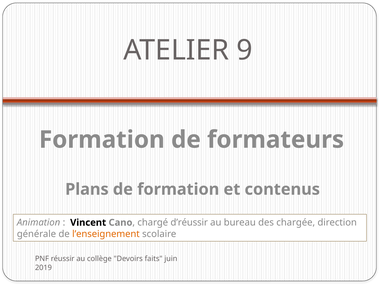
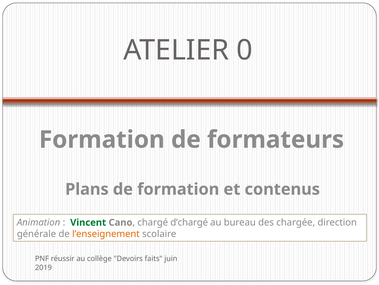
9: 9 -> 0
Vincent colour: black -> green
d’réussir: d’réussir -> d’chargé
